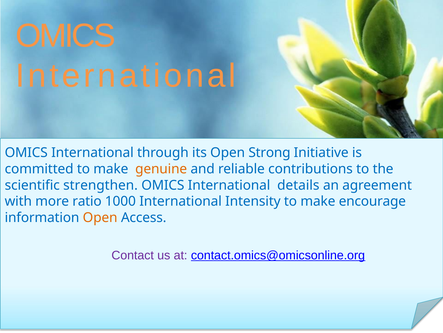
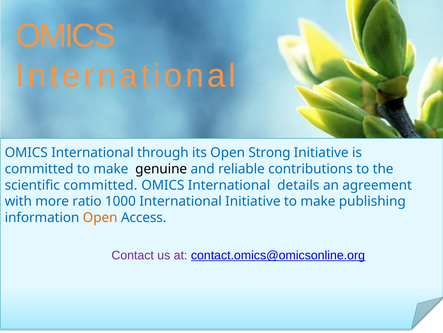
genuine colour: orange -> black
scientific strengthen: strengthen -> committed
International Intensity: Intensity -> Initiative
encourage: encourage -> publishing
